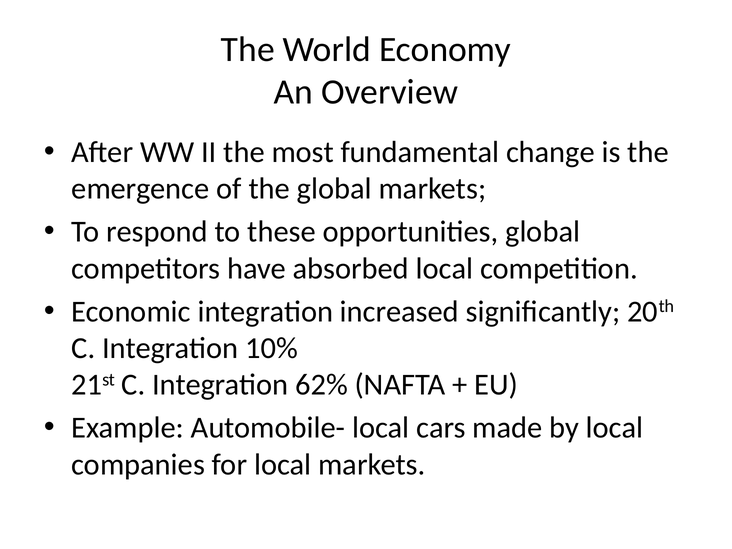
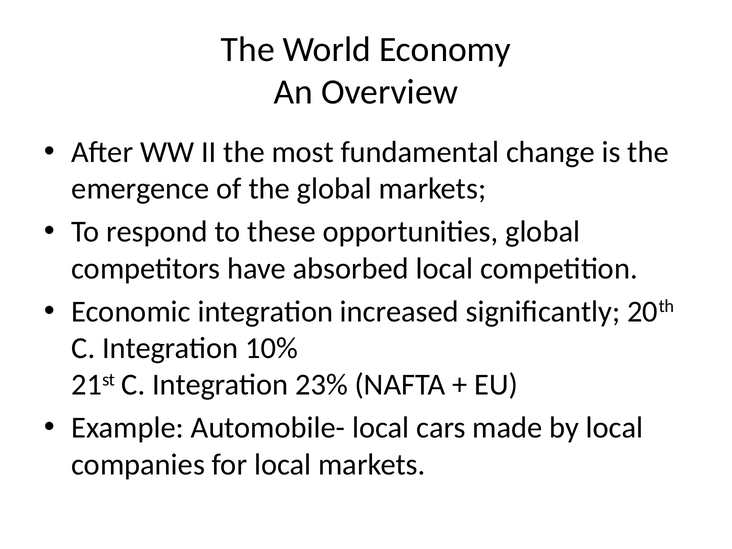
62%: 62% -> 23%
